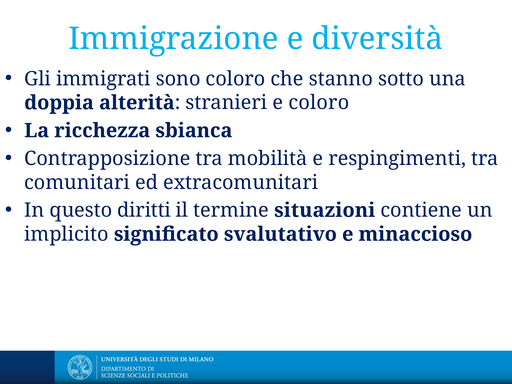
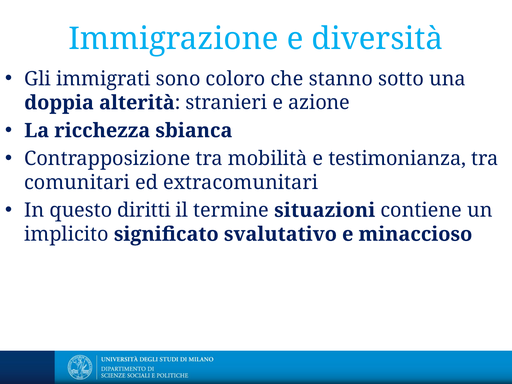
e coloro: coloro -> azione
respingimenti: respingimenti -> testimonianza
